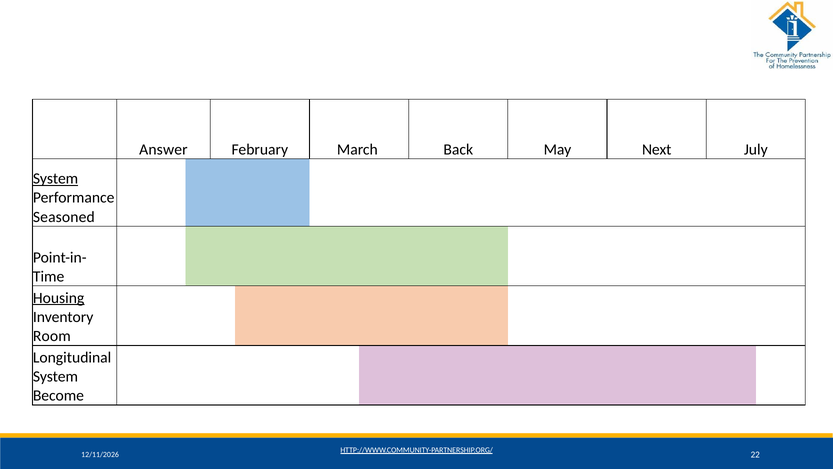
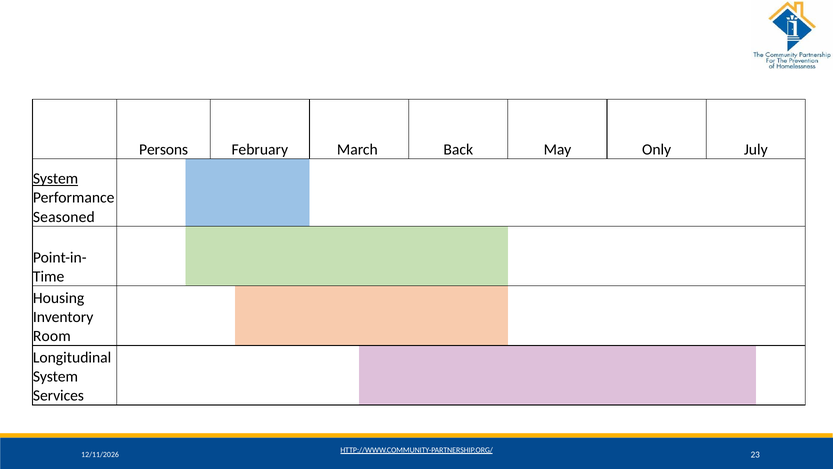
Answer: Answer -> Persons
Next: Next -> Only
Housing underline: present -> none
Become: Become -> Services
22: 22 -> 23
